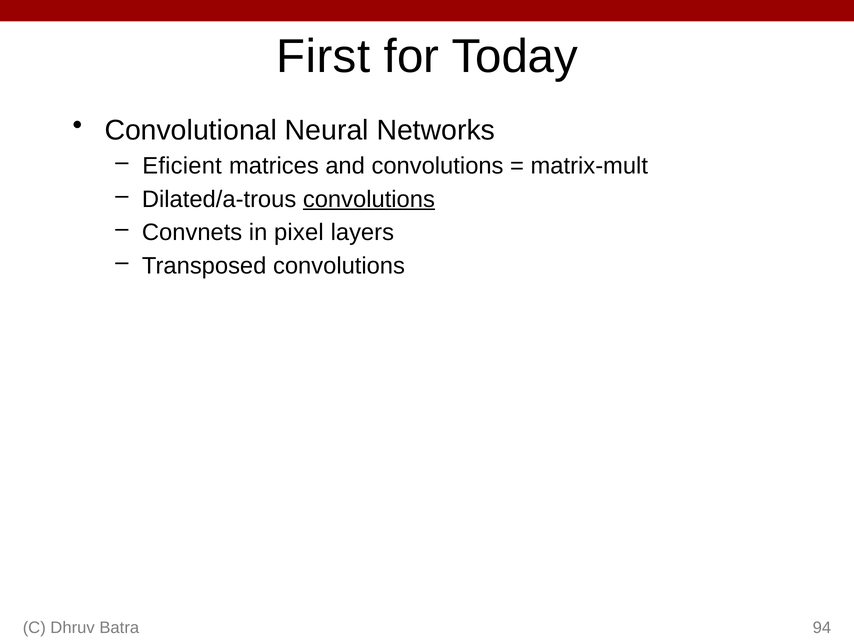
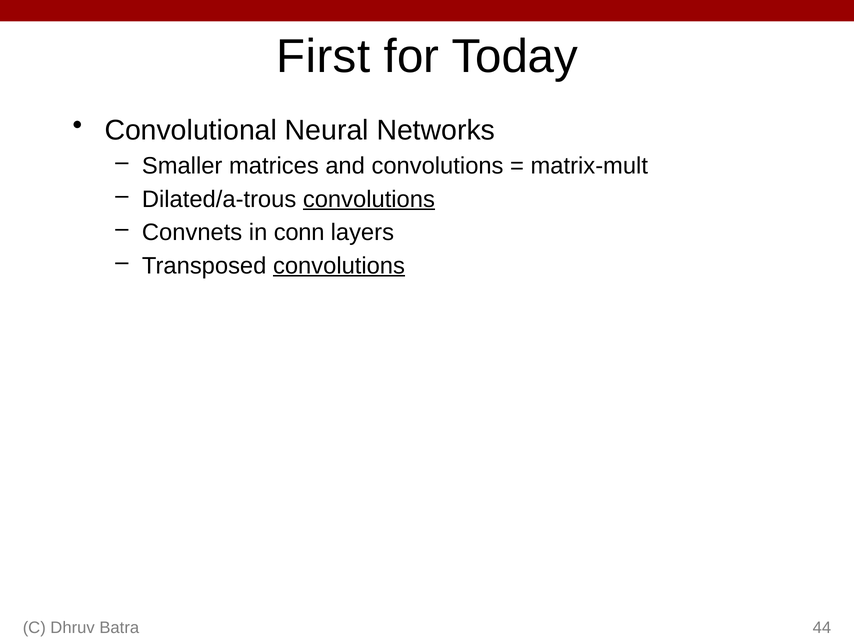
Eficient: Eficient -> Smaller
pixel: pixel -> conn
convolutions at (339, 265) underline: none -> present
94: 94 -> 44
